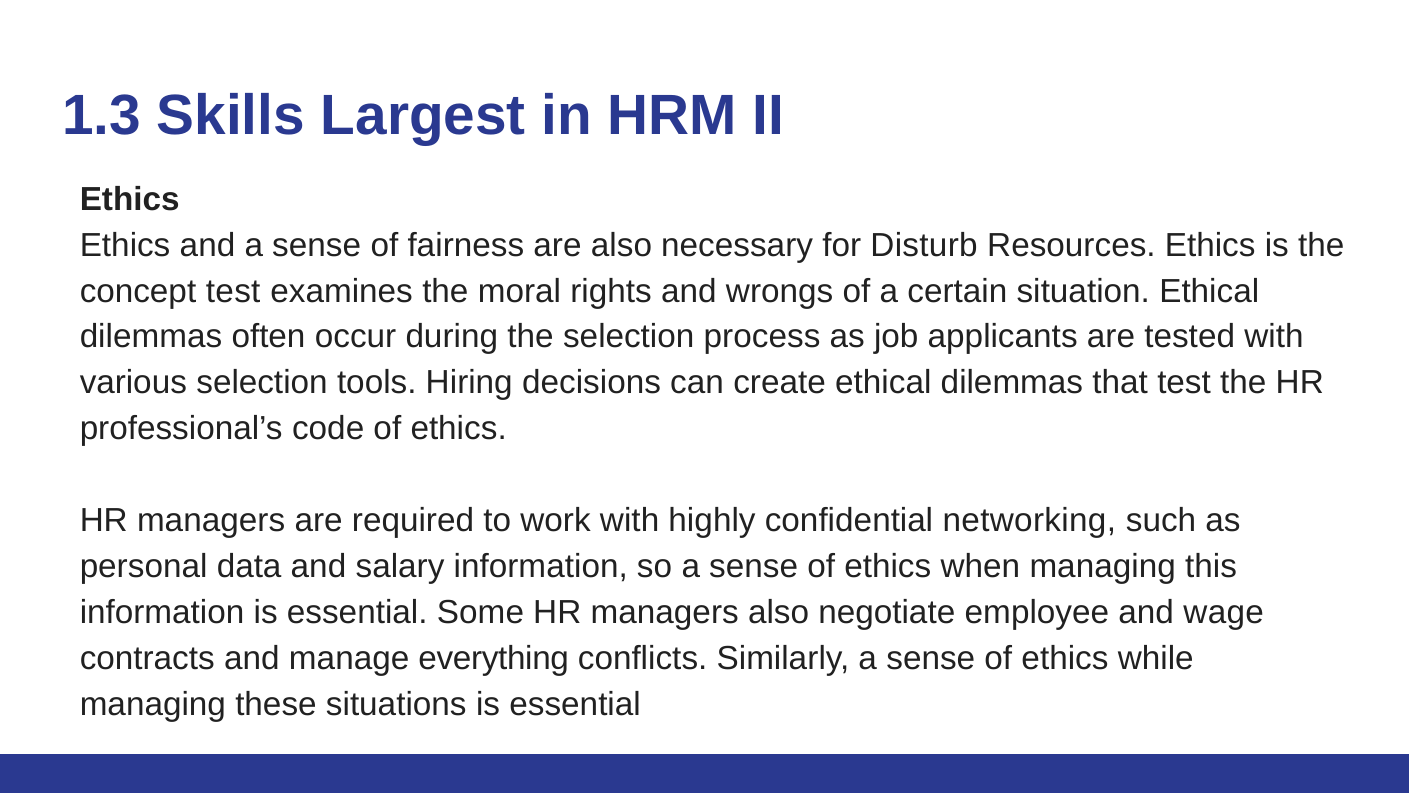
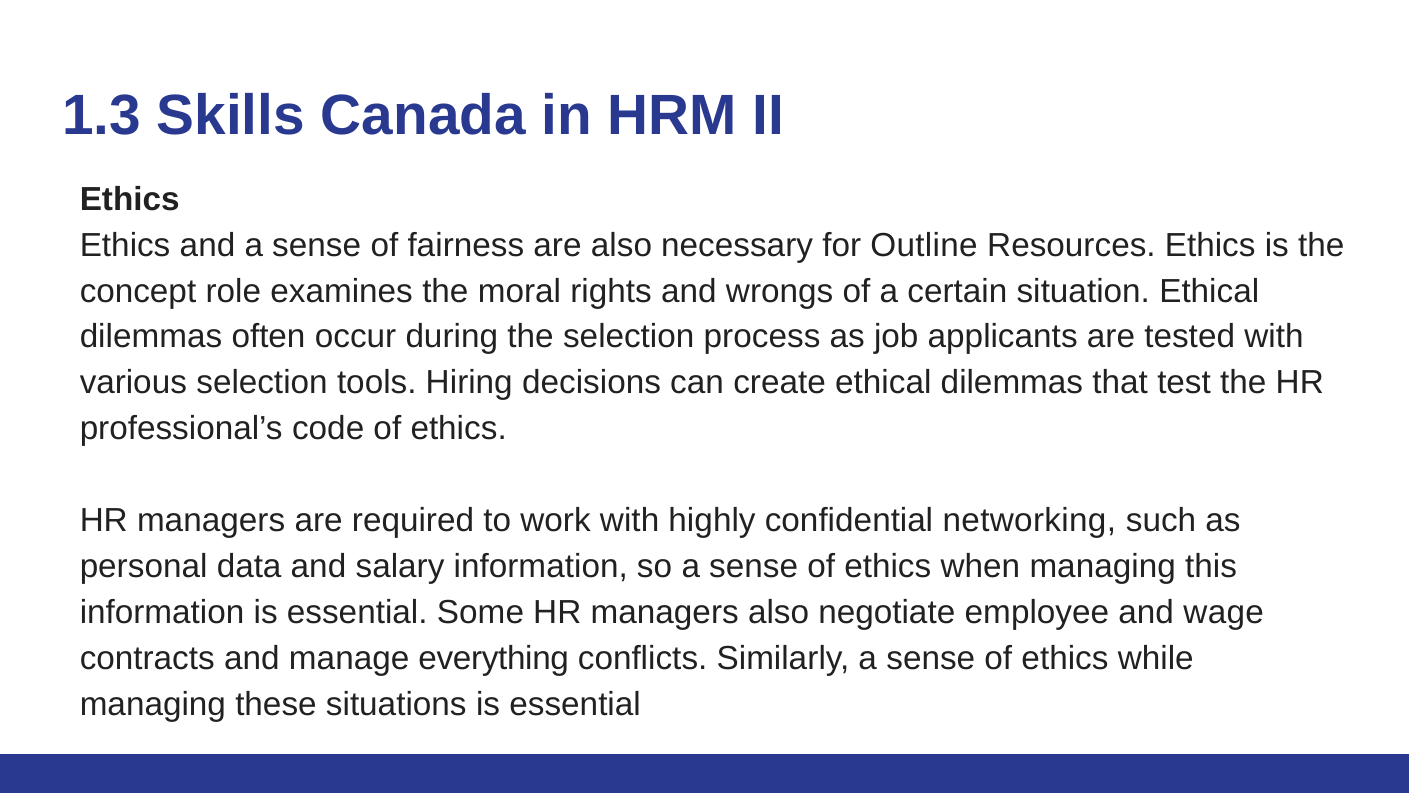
Largest: Largest -> Canada
Disturb: Disturb -> Outline
concept test: test -> role
